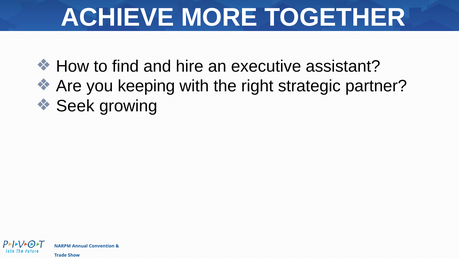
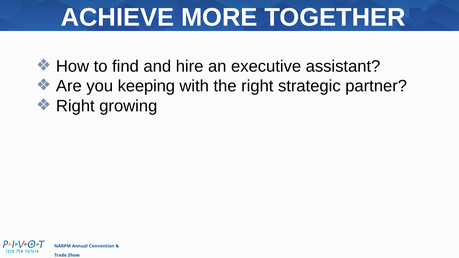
Seek at (75, 106): Seek -> Right
